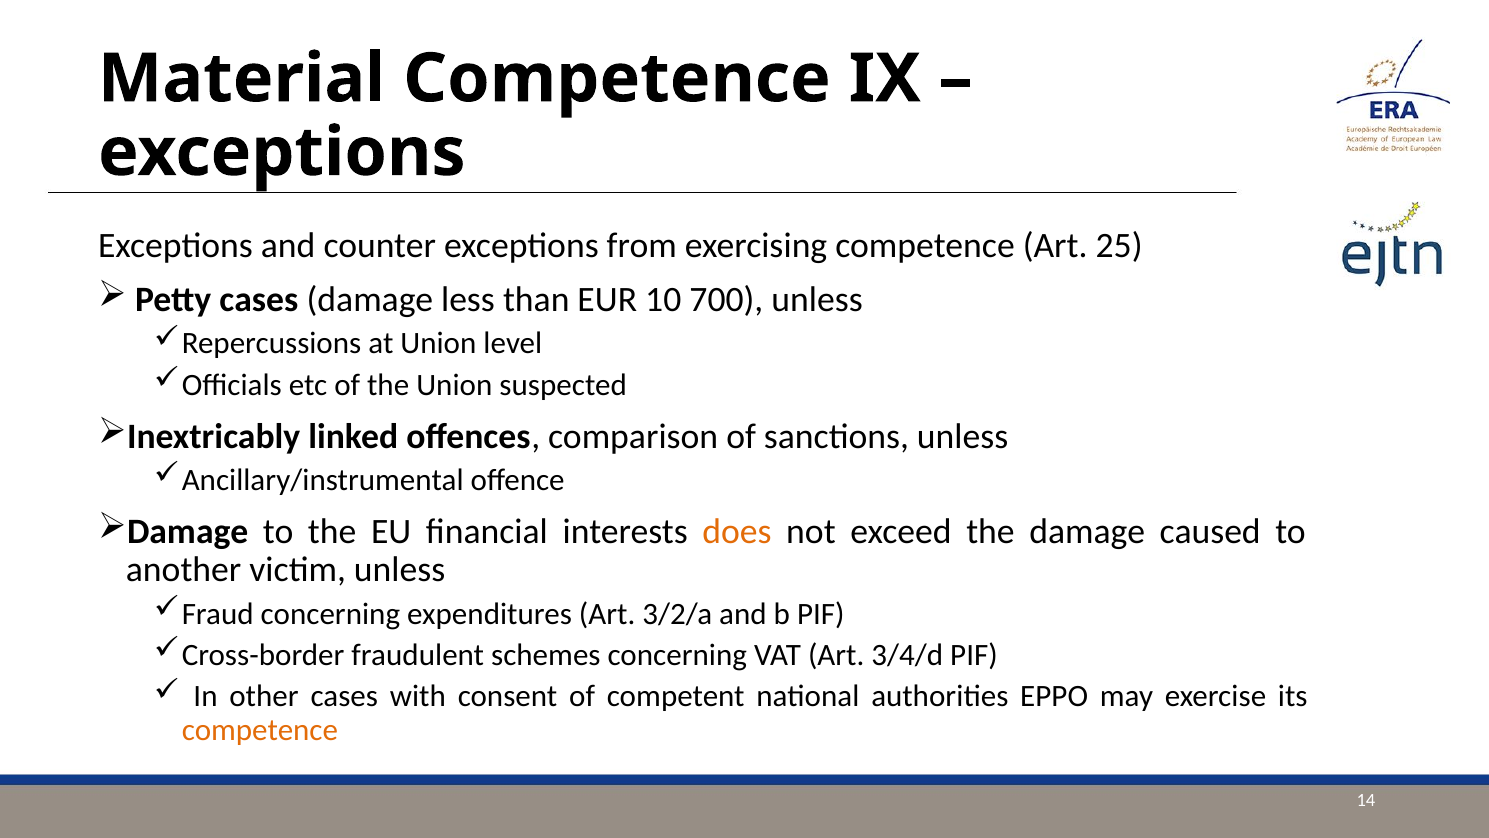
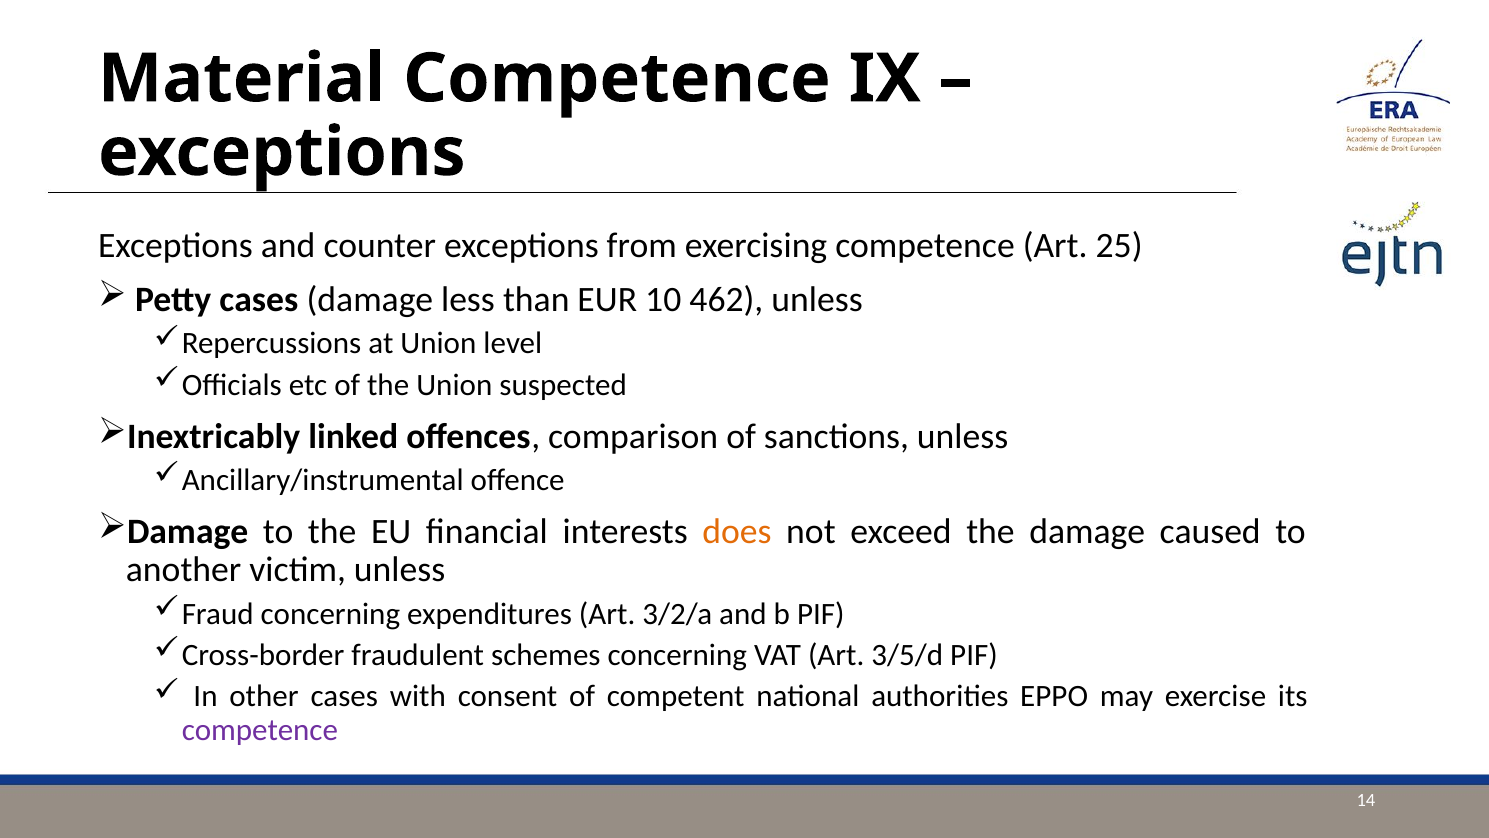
700: 700 -> 462
3/4/d: 3/4/d -> 3/5/d
competence at (260, 730) colour: orange -> purple
